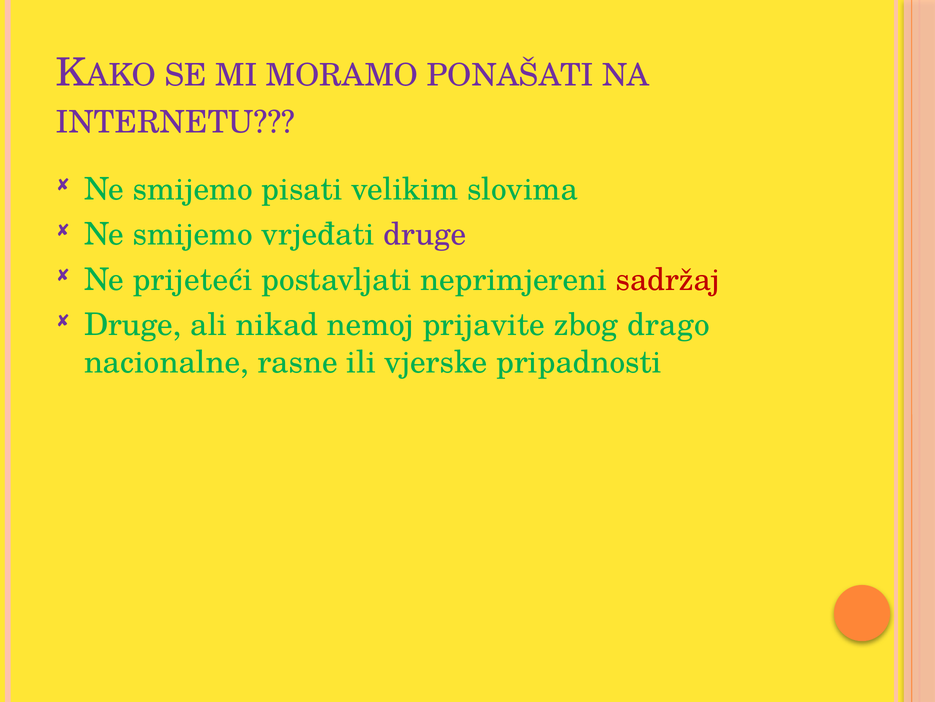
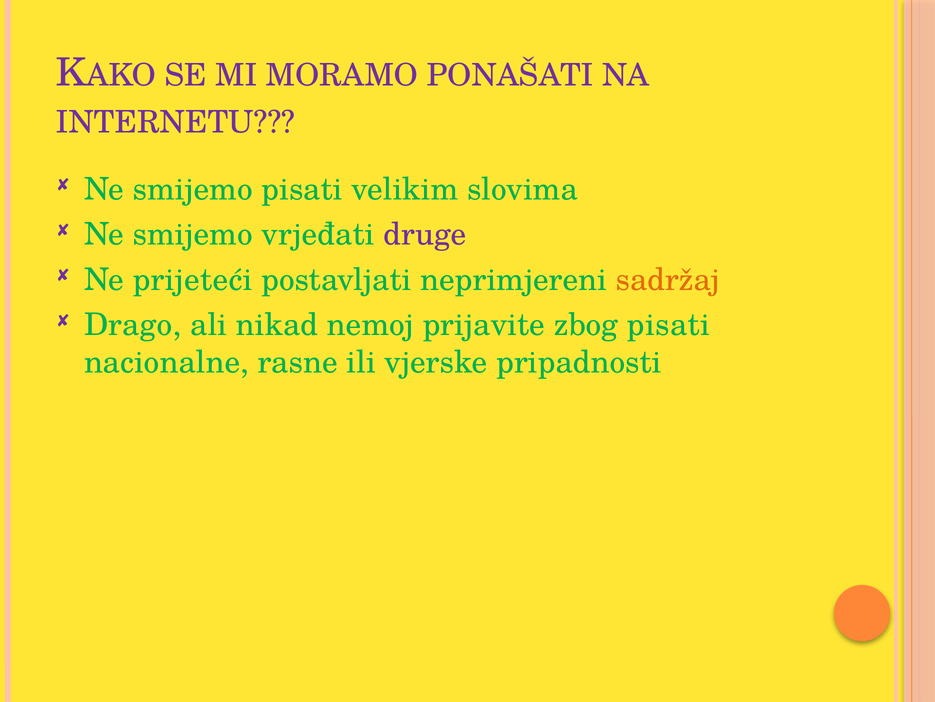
sadržaj colour: red -> orange
Druge at (133, 325): Druge -> Drago
zbog drago: drago -> pisati
